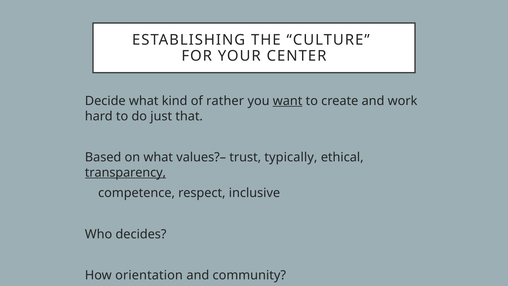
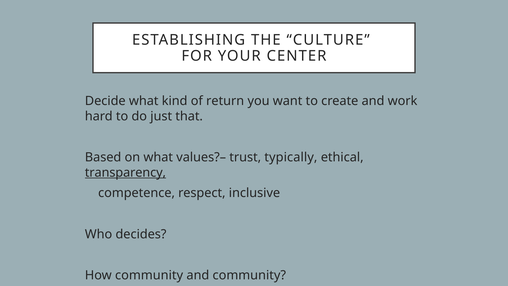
rather: rather -> return
want underline: present -> none
How orientation: orientation -> community
